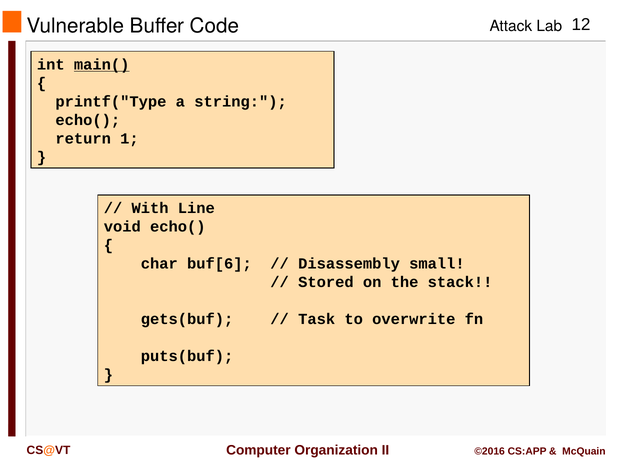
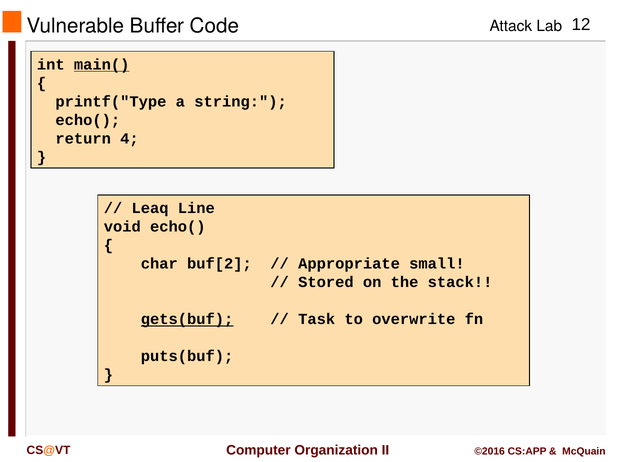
1: 1 -> 4
With: With -> Leaq
buf[6: buf[6 -> buf[2
Disassembly: Disassembly -> Appropriate
gets(buf underline: none -> present
